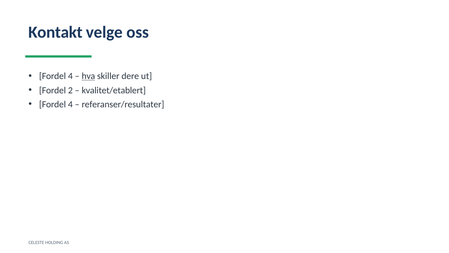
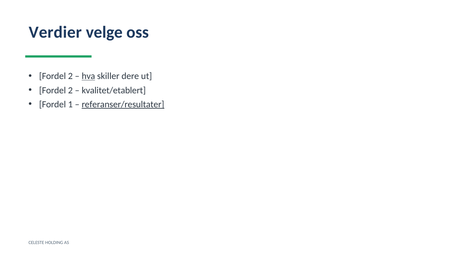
Kontakt: Kontakt -> Verdier
4 at (70, 76): 4 -> 2
4 at (70, 104): 4 -> 1
referanser/resultater underline: none -> present
